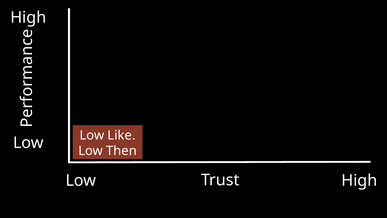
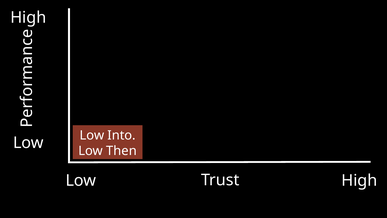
Like: Like -> Into
